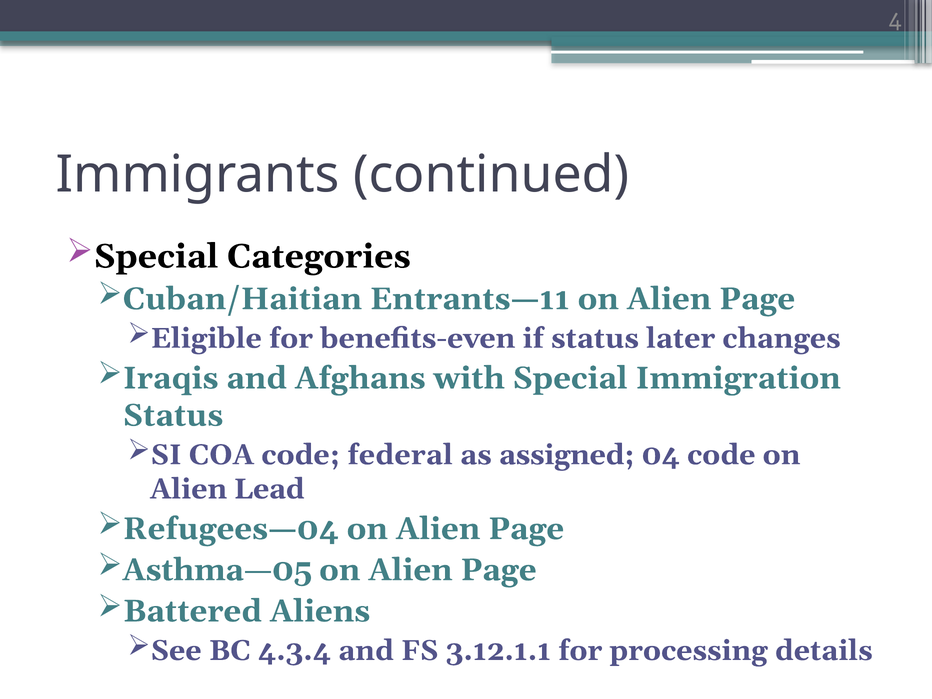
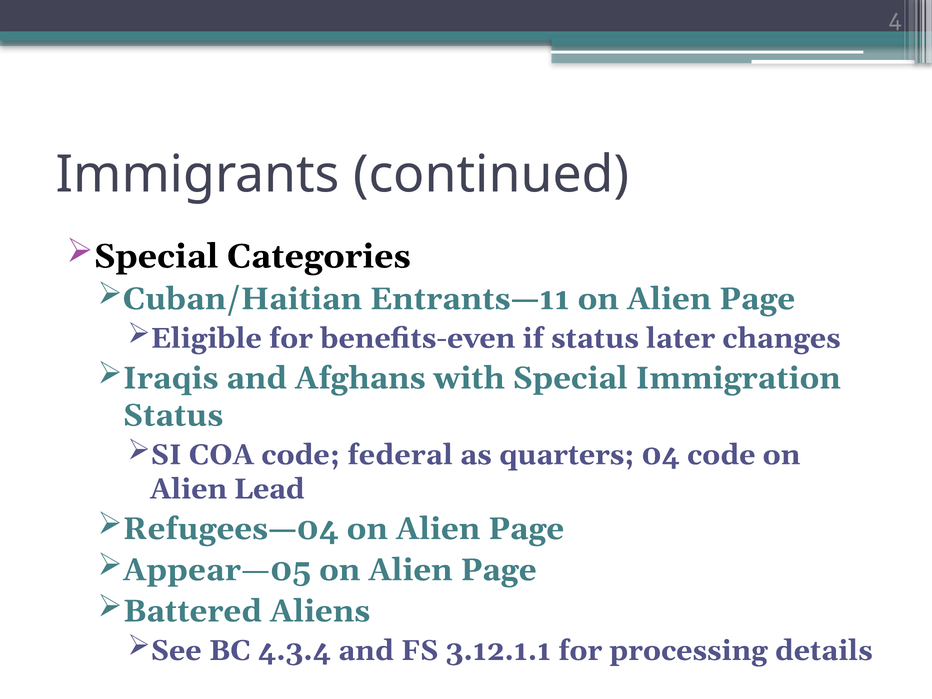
assigned: assigned -> quarters
Asthma—05: Asthma—05 -> Appear—05
